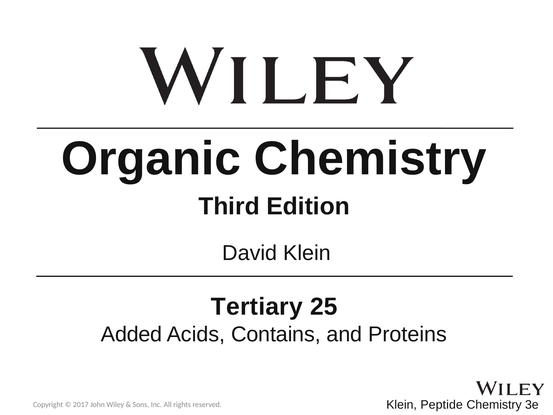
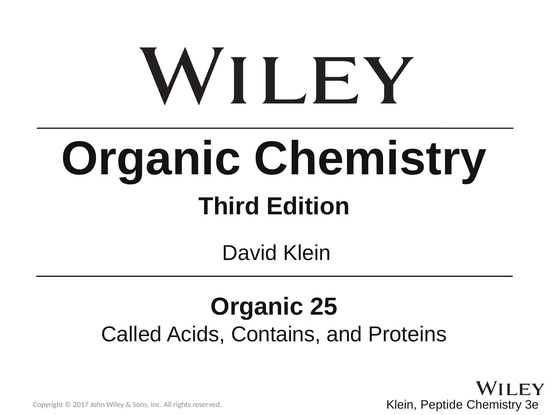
Tertiary at (257, 307): Tertiary -> Organic
Added: Added -> Called
